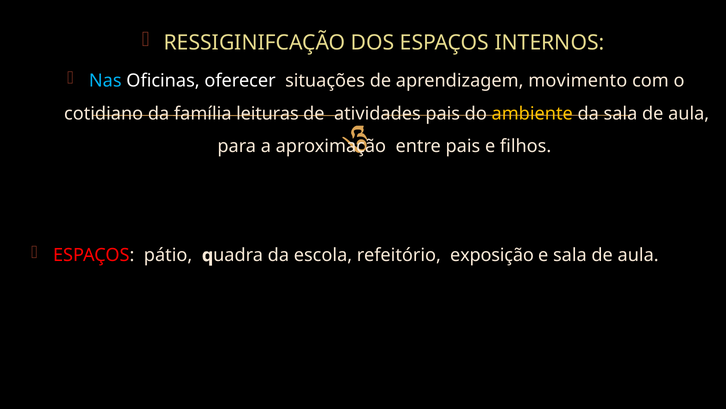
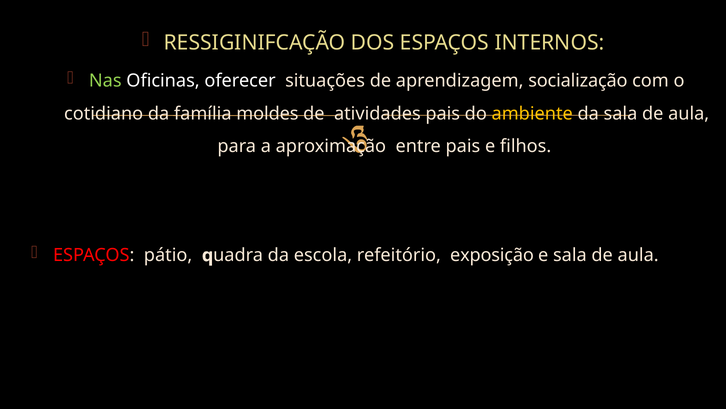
Nas colour: light blue -> light green
movimento: movimento -> socialização
leituras: leituras -> moldes
